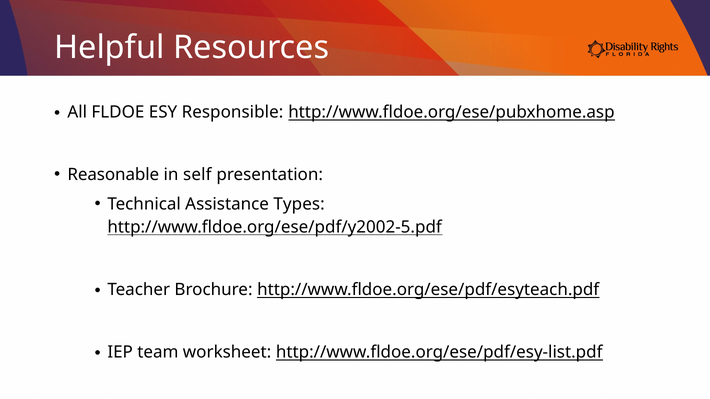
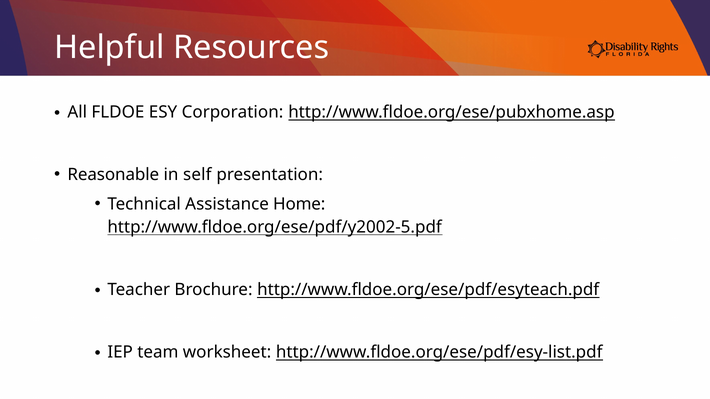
Responsible: Responsible -> Corporation
Types: Types -> Home
